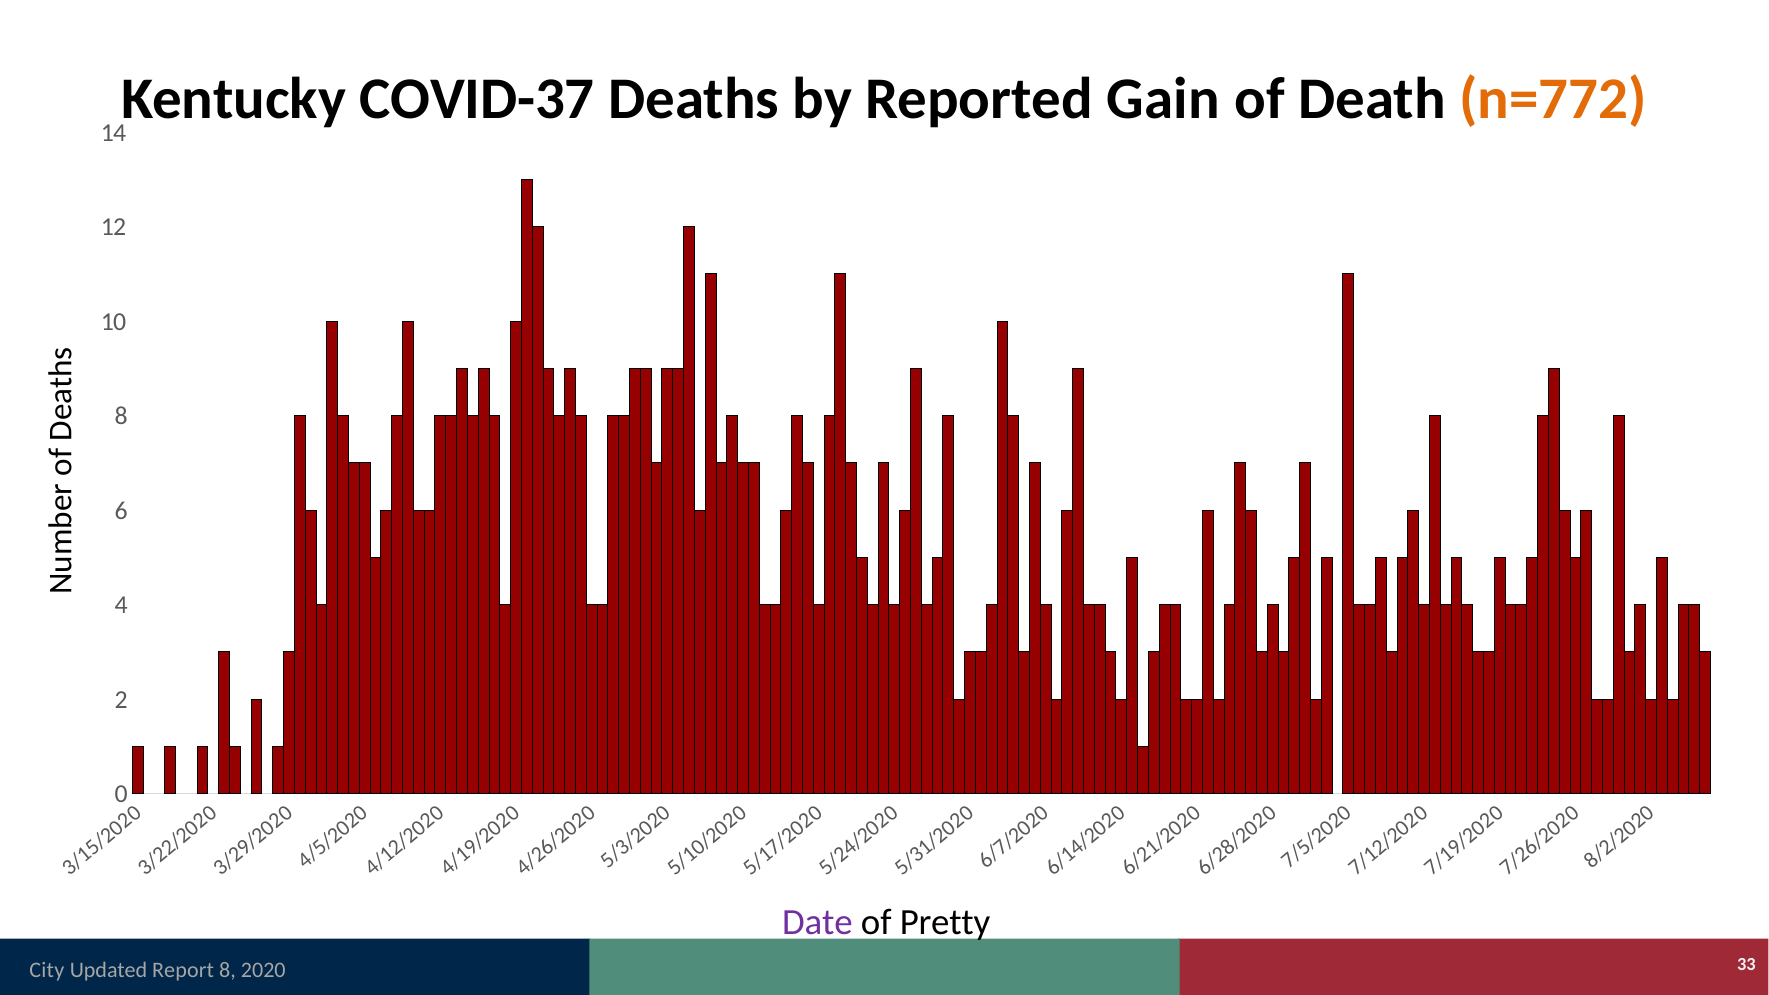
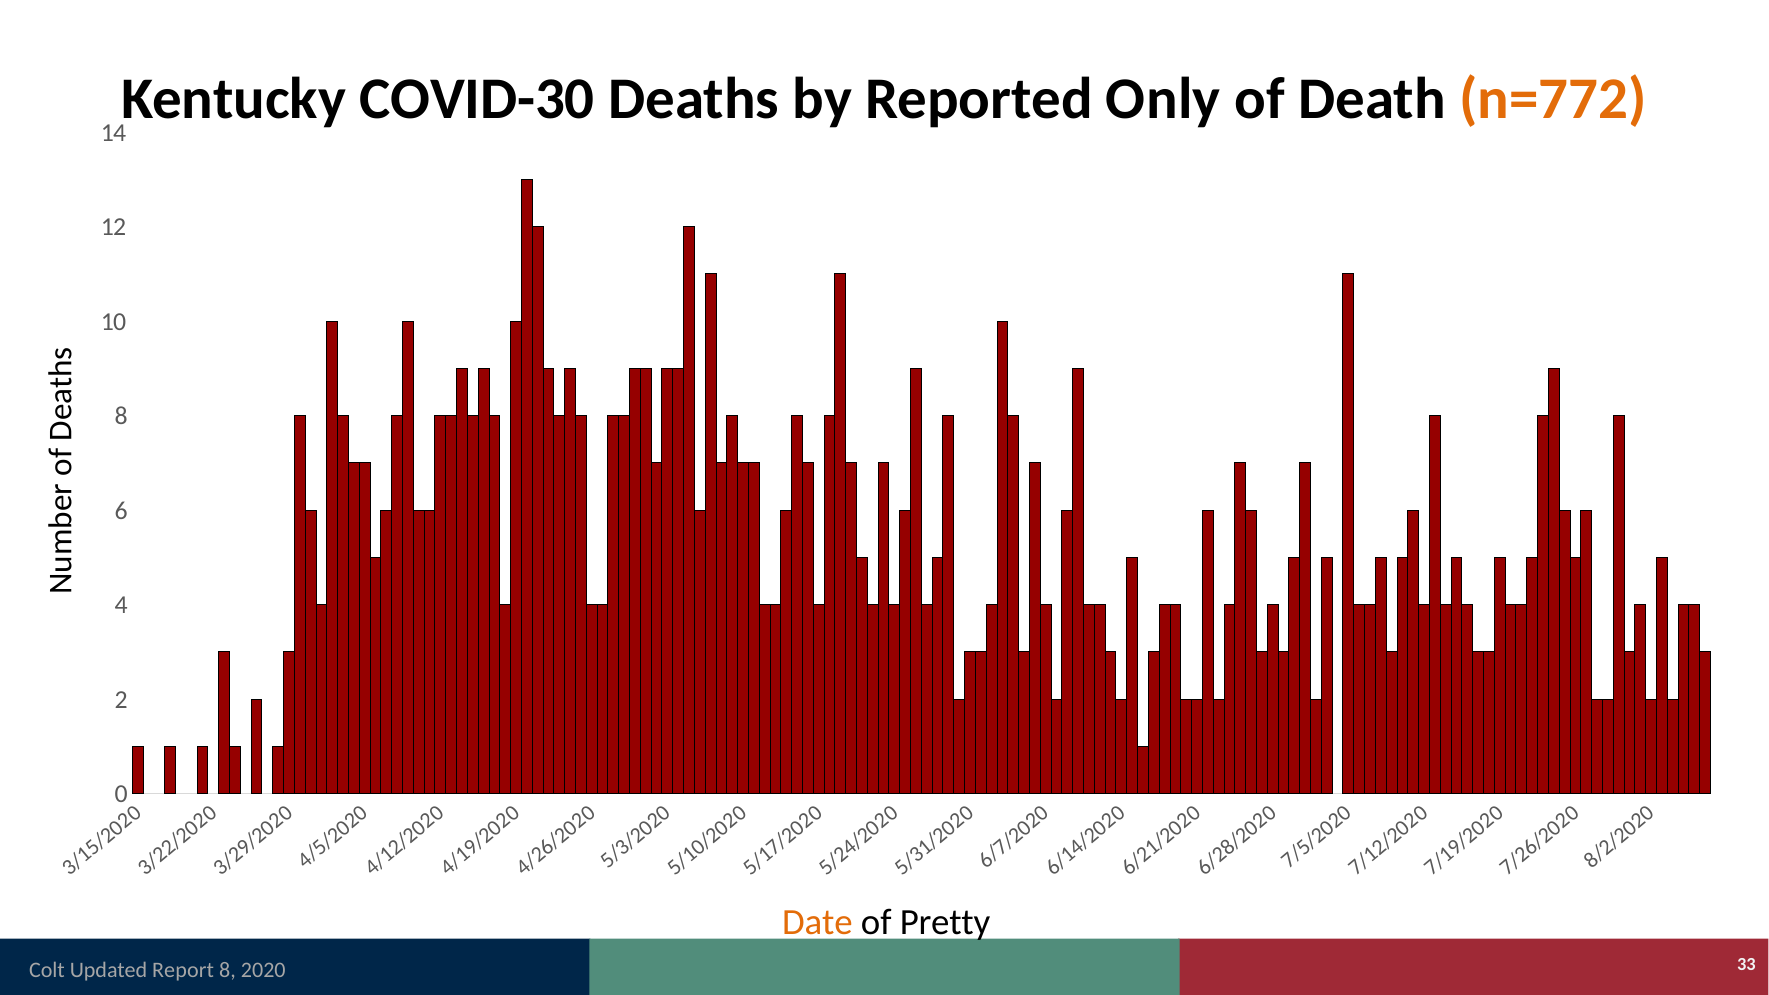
COVID-37: COVID-37 -> COVID-30
Gain: Gain -> Only
Date colour: purple -> orange
City: City -> Colt
